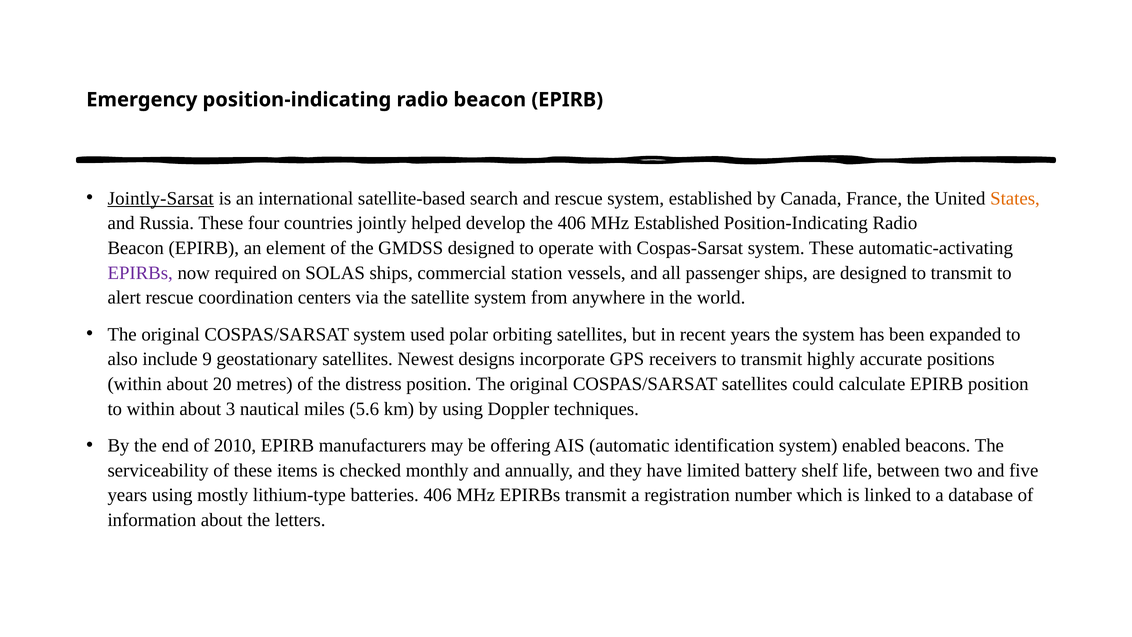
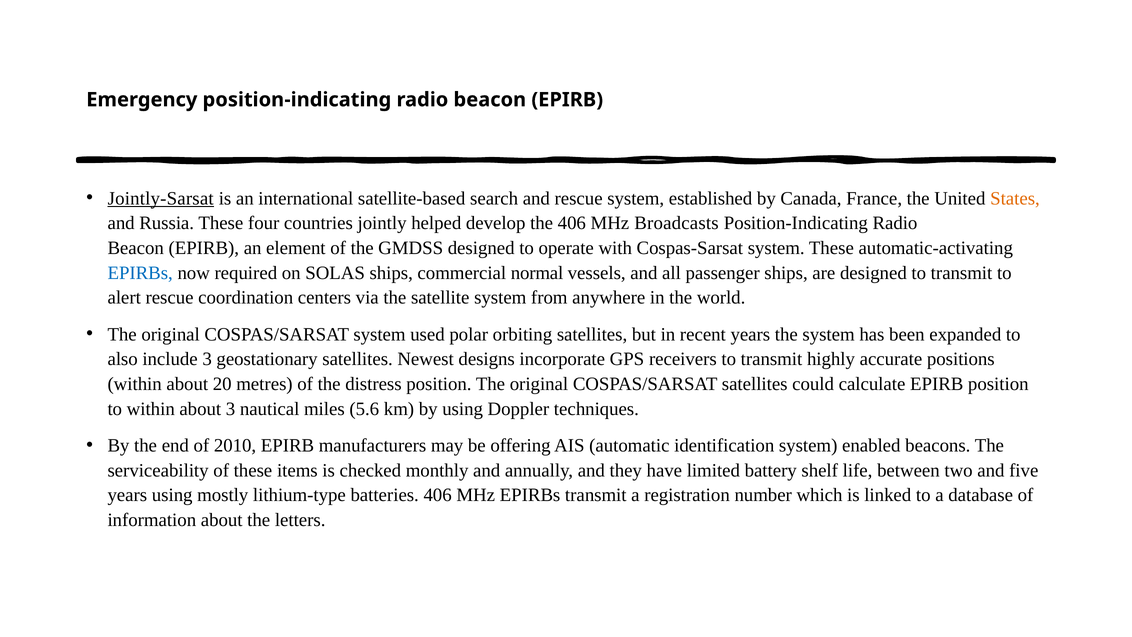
MHz Established: Established -> Broadcasts
EPIRBs at (140, 273) colour: purple -> blue
station: station -> normal
include 9: 9 -> 3
